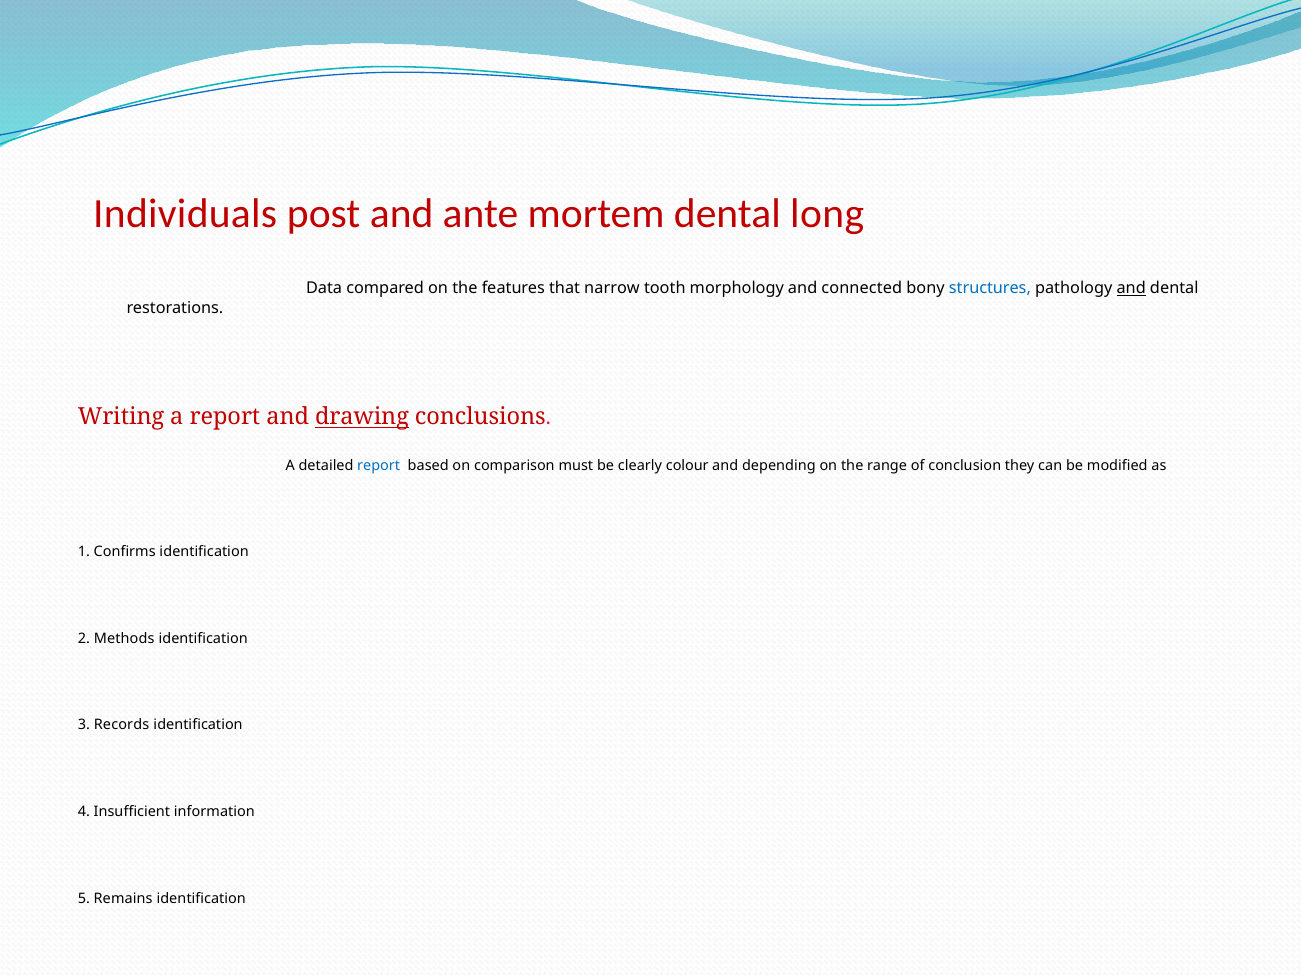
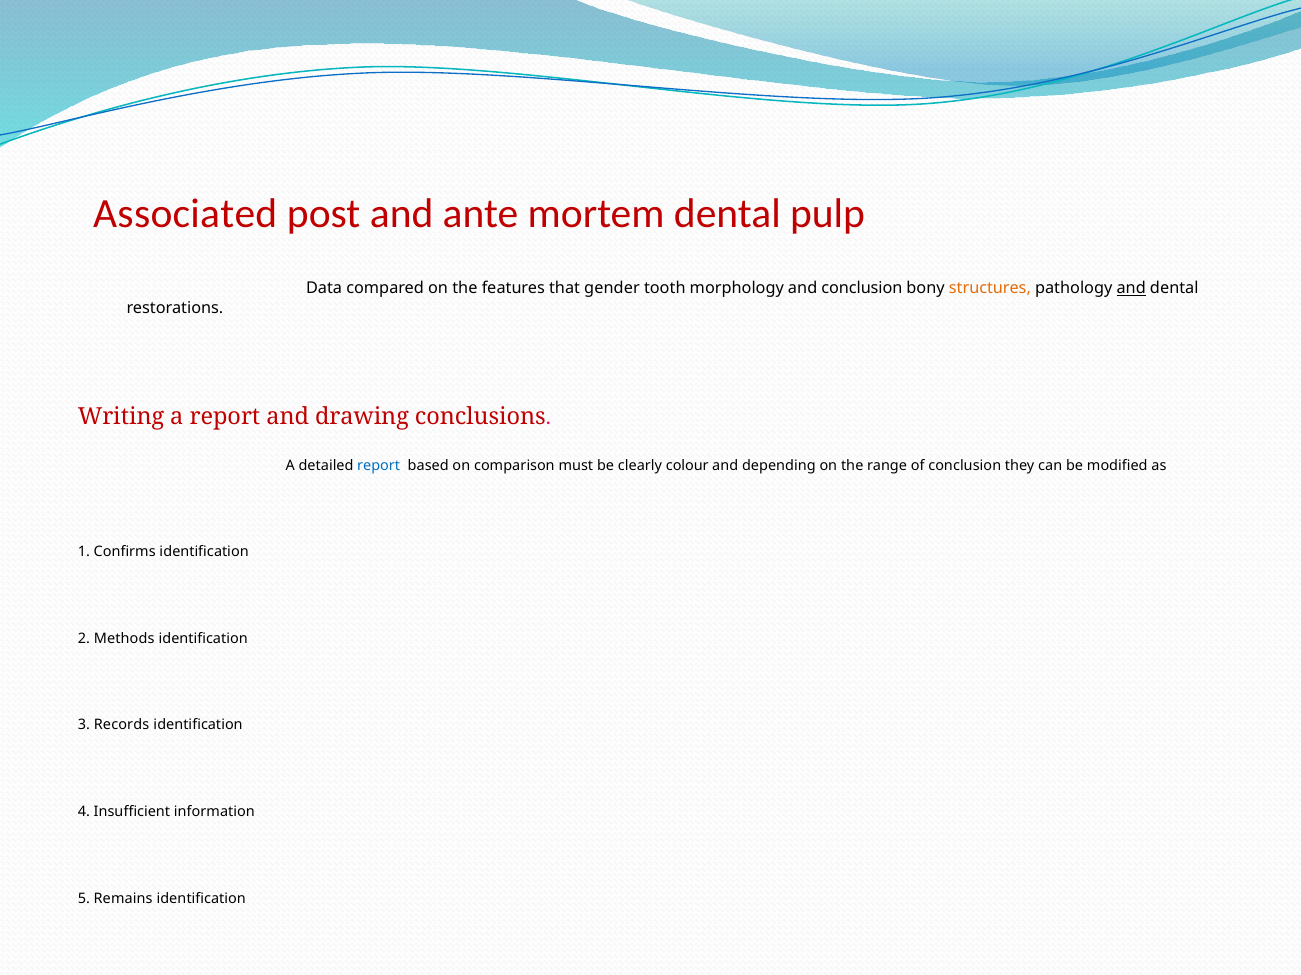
Individuals: Individuals -> Associated
long: long -> pulp
narrow: narrow -> gender
and connected: connected -> conclusion
structures colour: blue -> orange
drawing underline: present -> none
